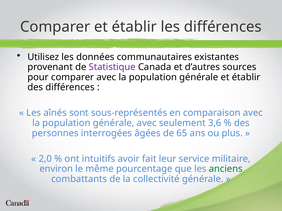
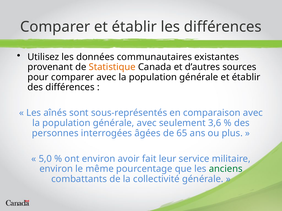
Statistique colour: purple -> orange
2,0: 2,0 -> 5,0
ont intuitifs: intuitifs -> environ
